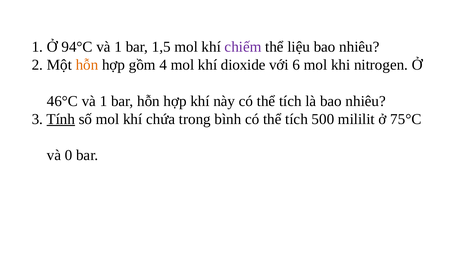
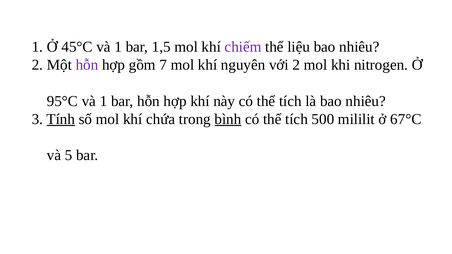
94°C: 94°C -> 45°C
hỗn at (87, 65) colour: orange -> purple
4: 4 -> 7
dioxide: dioxide -> nguyên
với 6: 6 -> 2
46°C: 46°C -> 95°C
bình underline: none -> present
75°C: 75°C -> 67°C
0: 0 -> 5
